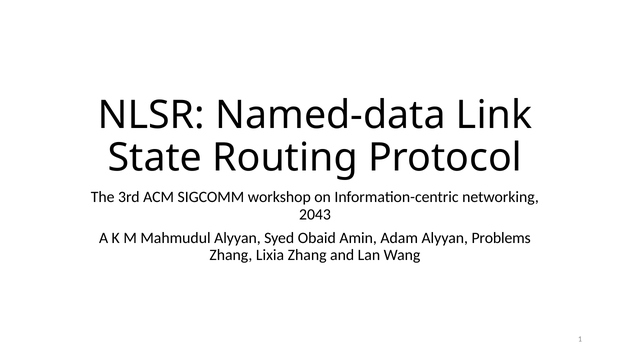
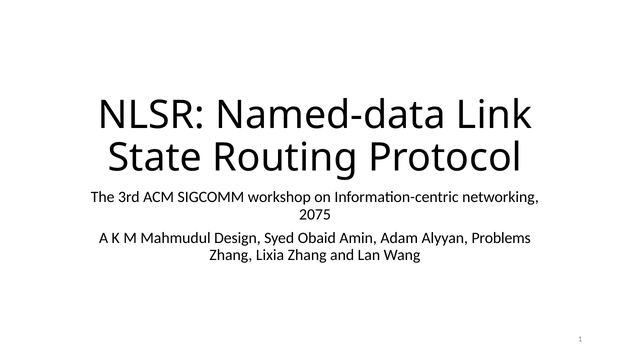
2043: 2043 -> 2075
Mahmudul Alyyan: Alyyan -> Design
